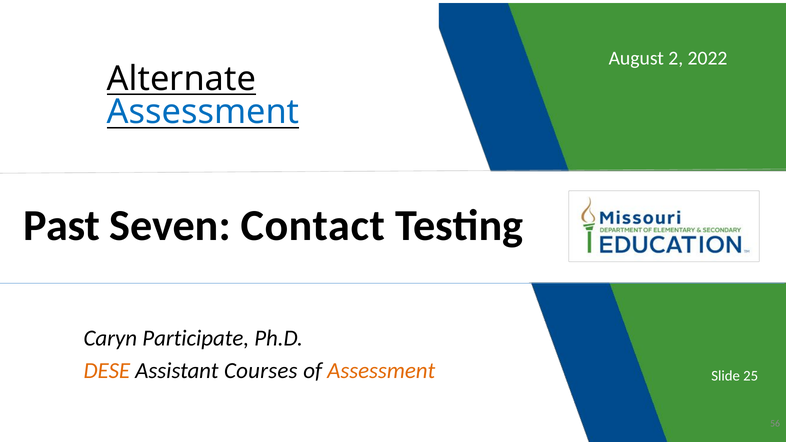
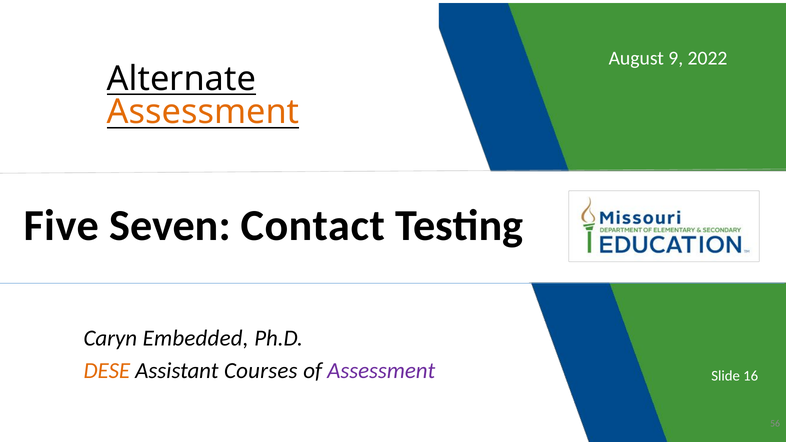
2: 2 -> 9
Assessment at (203, 112) colour: blue -> orange
Past: Past -> Five
Participate: Participate -> Embedded
Assessment at (381, 371) colour: orange -> purple
25: 25 -> 16
